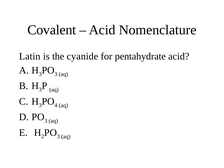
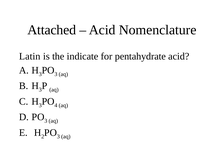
Covalent: Covalent -> Attached
cyanide: cyanide -> indicate
